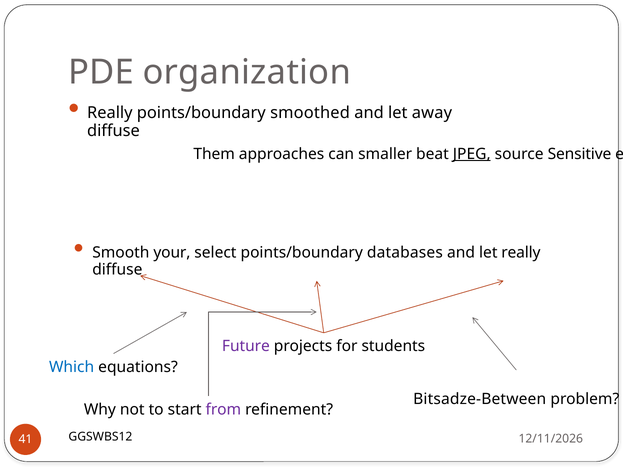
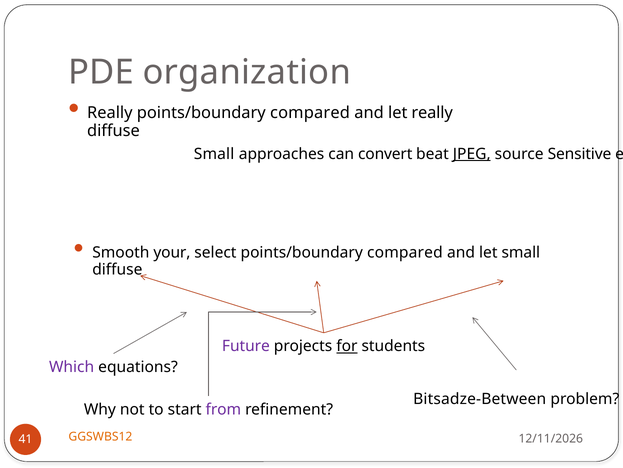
smoothed at (310, 113): smoothed -> compared
let away: away -> really
Them at (214, 154): Them -> Small
smaller: smaller -> convert
select points/boundary databases: databases -> compared
let really: really -> small
for underline: none -> present
Which colour: blue -> purple
GGSWBS12 colour: black -> orange
